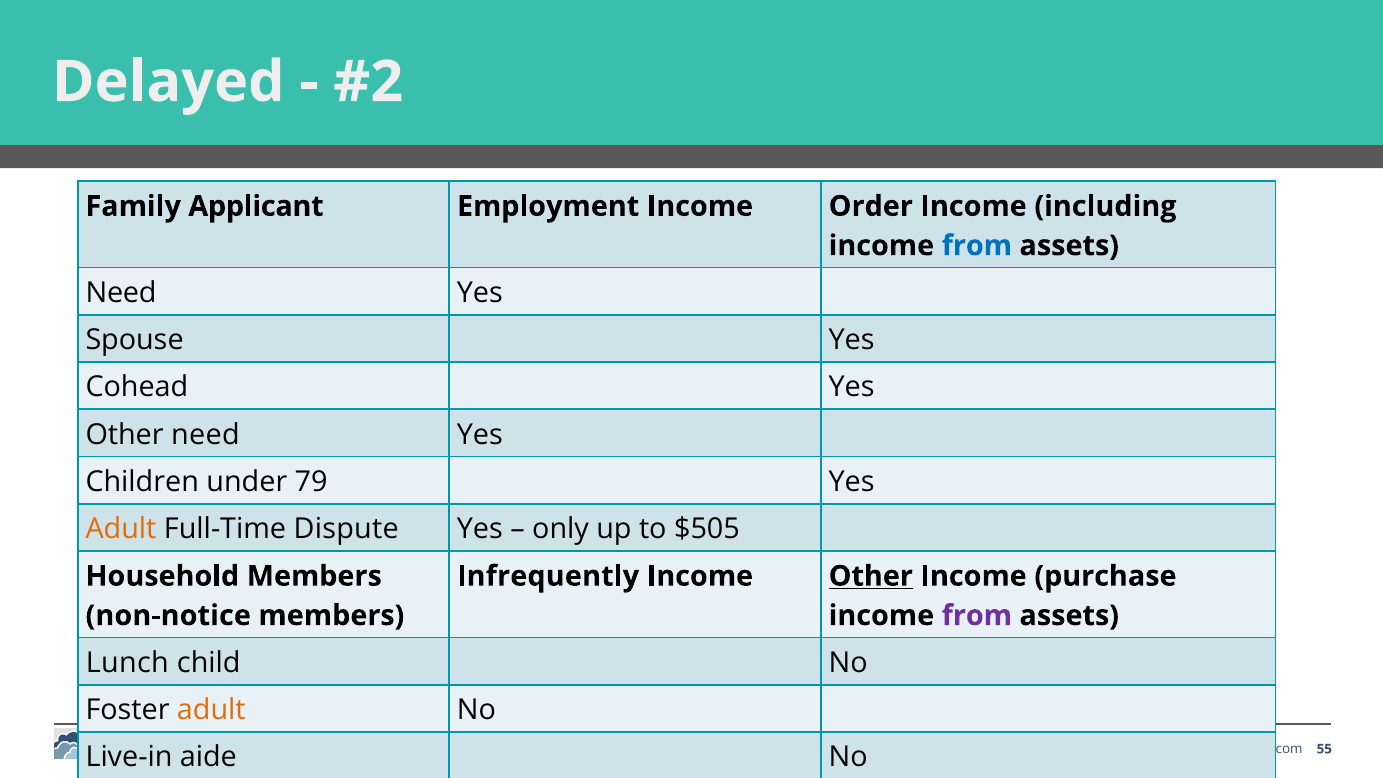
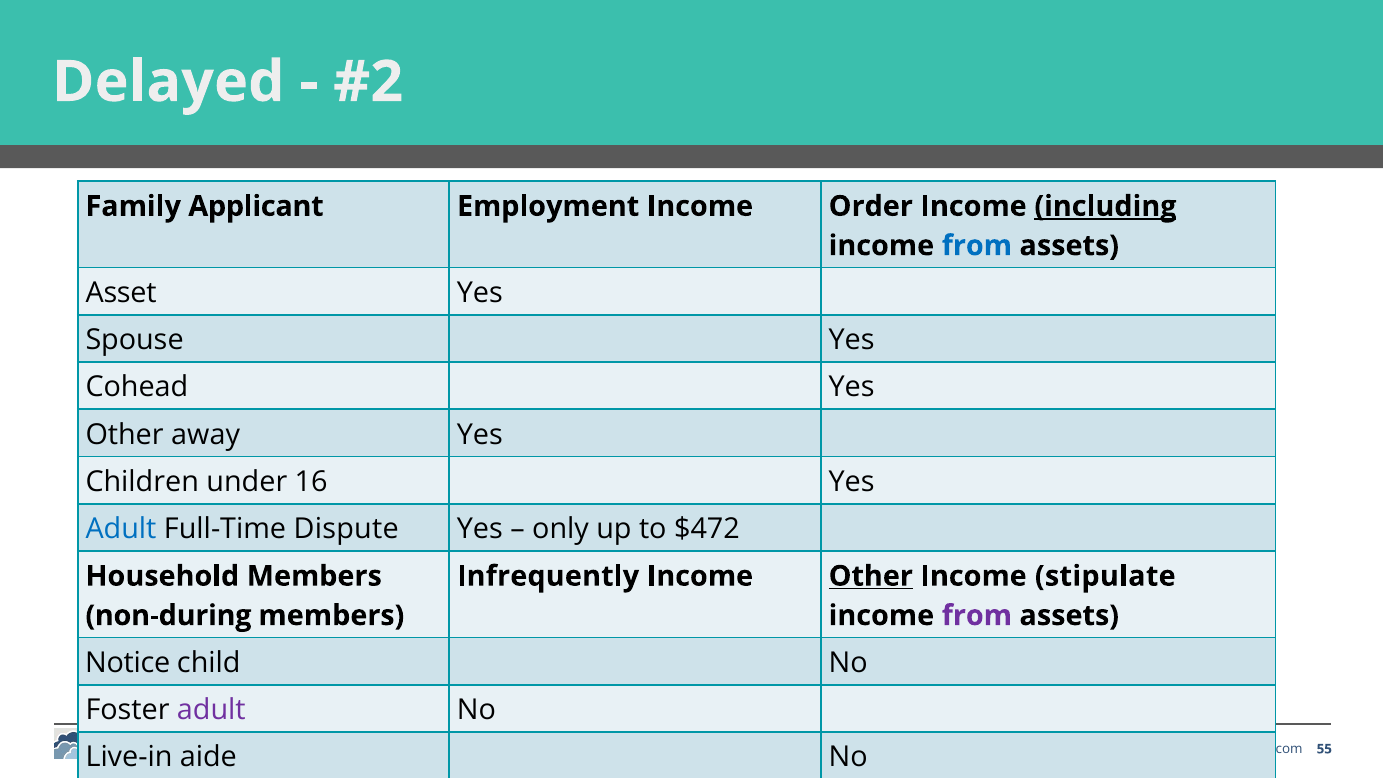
including underline: none -> present
Need at (121, 293): Need -> Asset
Other need: need -> away
79: 79 -> 16
Adult at (121, 529) colour: orange -> blue
$505: $505 -> $472
purchase: purchase -> stipulate
non-notice: non-notice -> non-during
Lunch: Lunch -> Notice
adult at (211, 710) colour: orange -> purple
